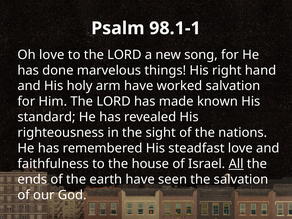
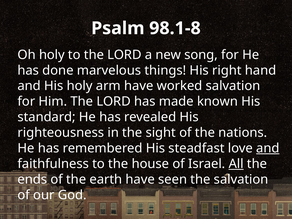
98.1-1: 98.1-1 -> 98.1-8
Oh love: love -> holy
and at (268, 148) underline: none -> present
